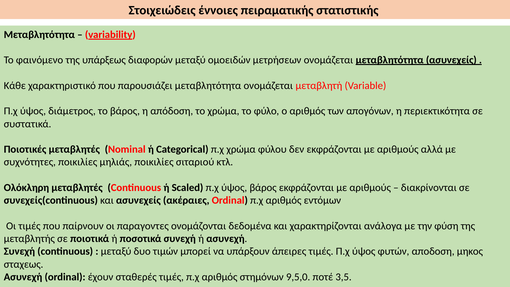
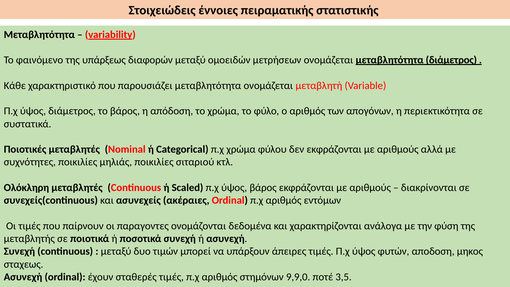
μεταβλητότητα ασυνεχείς: ασυνεχείς -> διάμετρος
9,5,0: 9,5,0 -> 9,9,0
